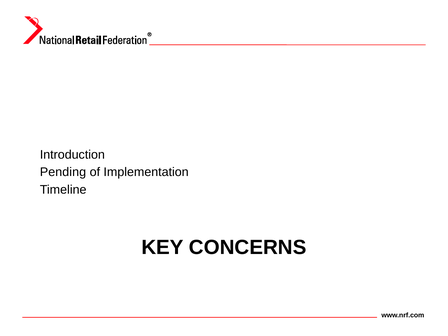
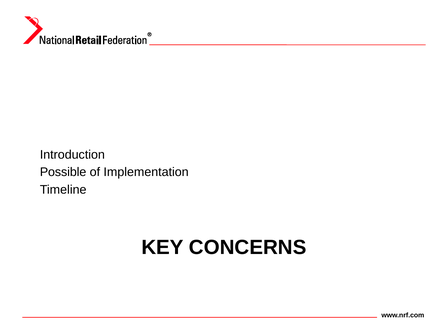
Pending: Pending -> Possible
